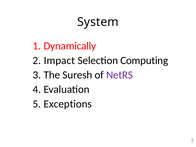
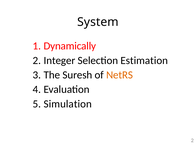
Impact: Impact -> Integer
Computing: Computing -> Estimation
NetRS colour: purple -> orange
Exceptions: Exceptions -> Simulation
